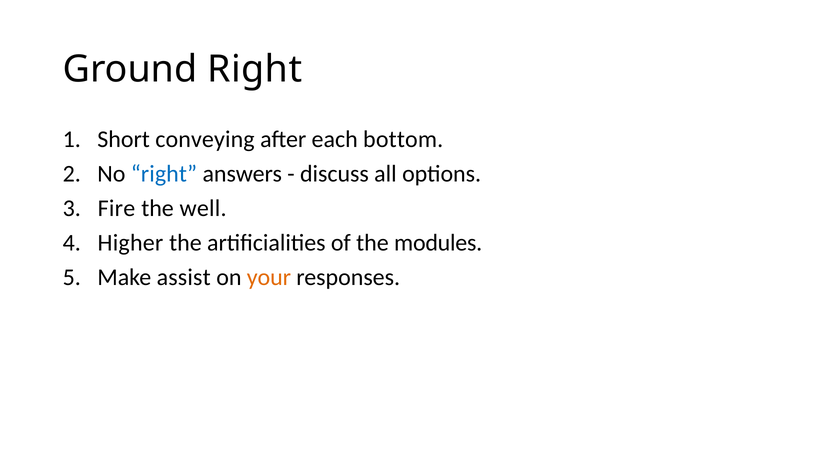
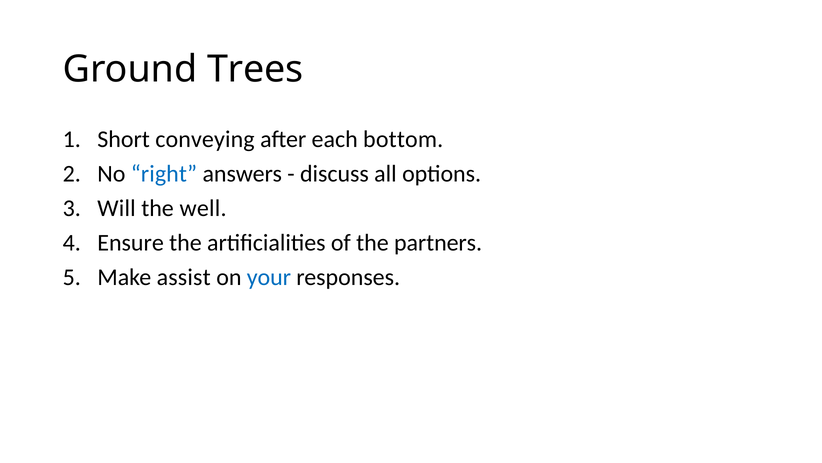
Ground Right: Right -> Trees
Fire: Fire -> Will
Higher: Higher -> Ensure
modules: modules -> partners
your colour: orange -> blue
